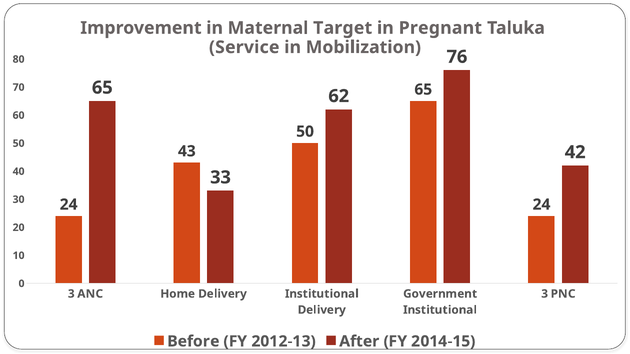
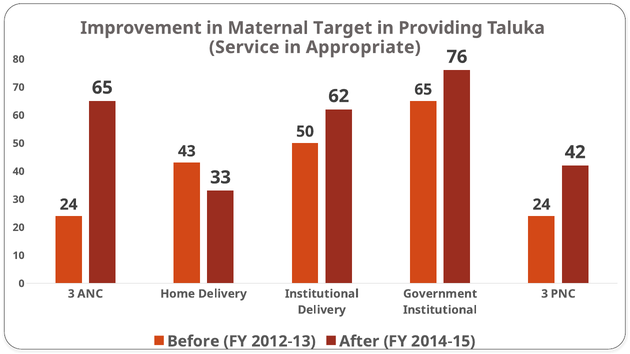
Pregnant: Pregnant -> Providing
Mobilization: Mobilization -> Appropriate
